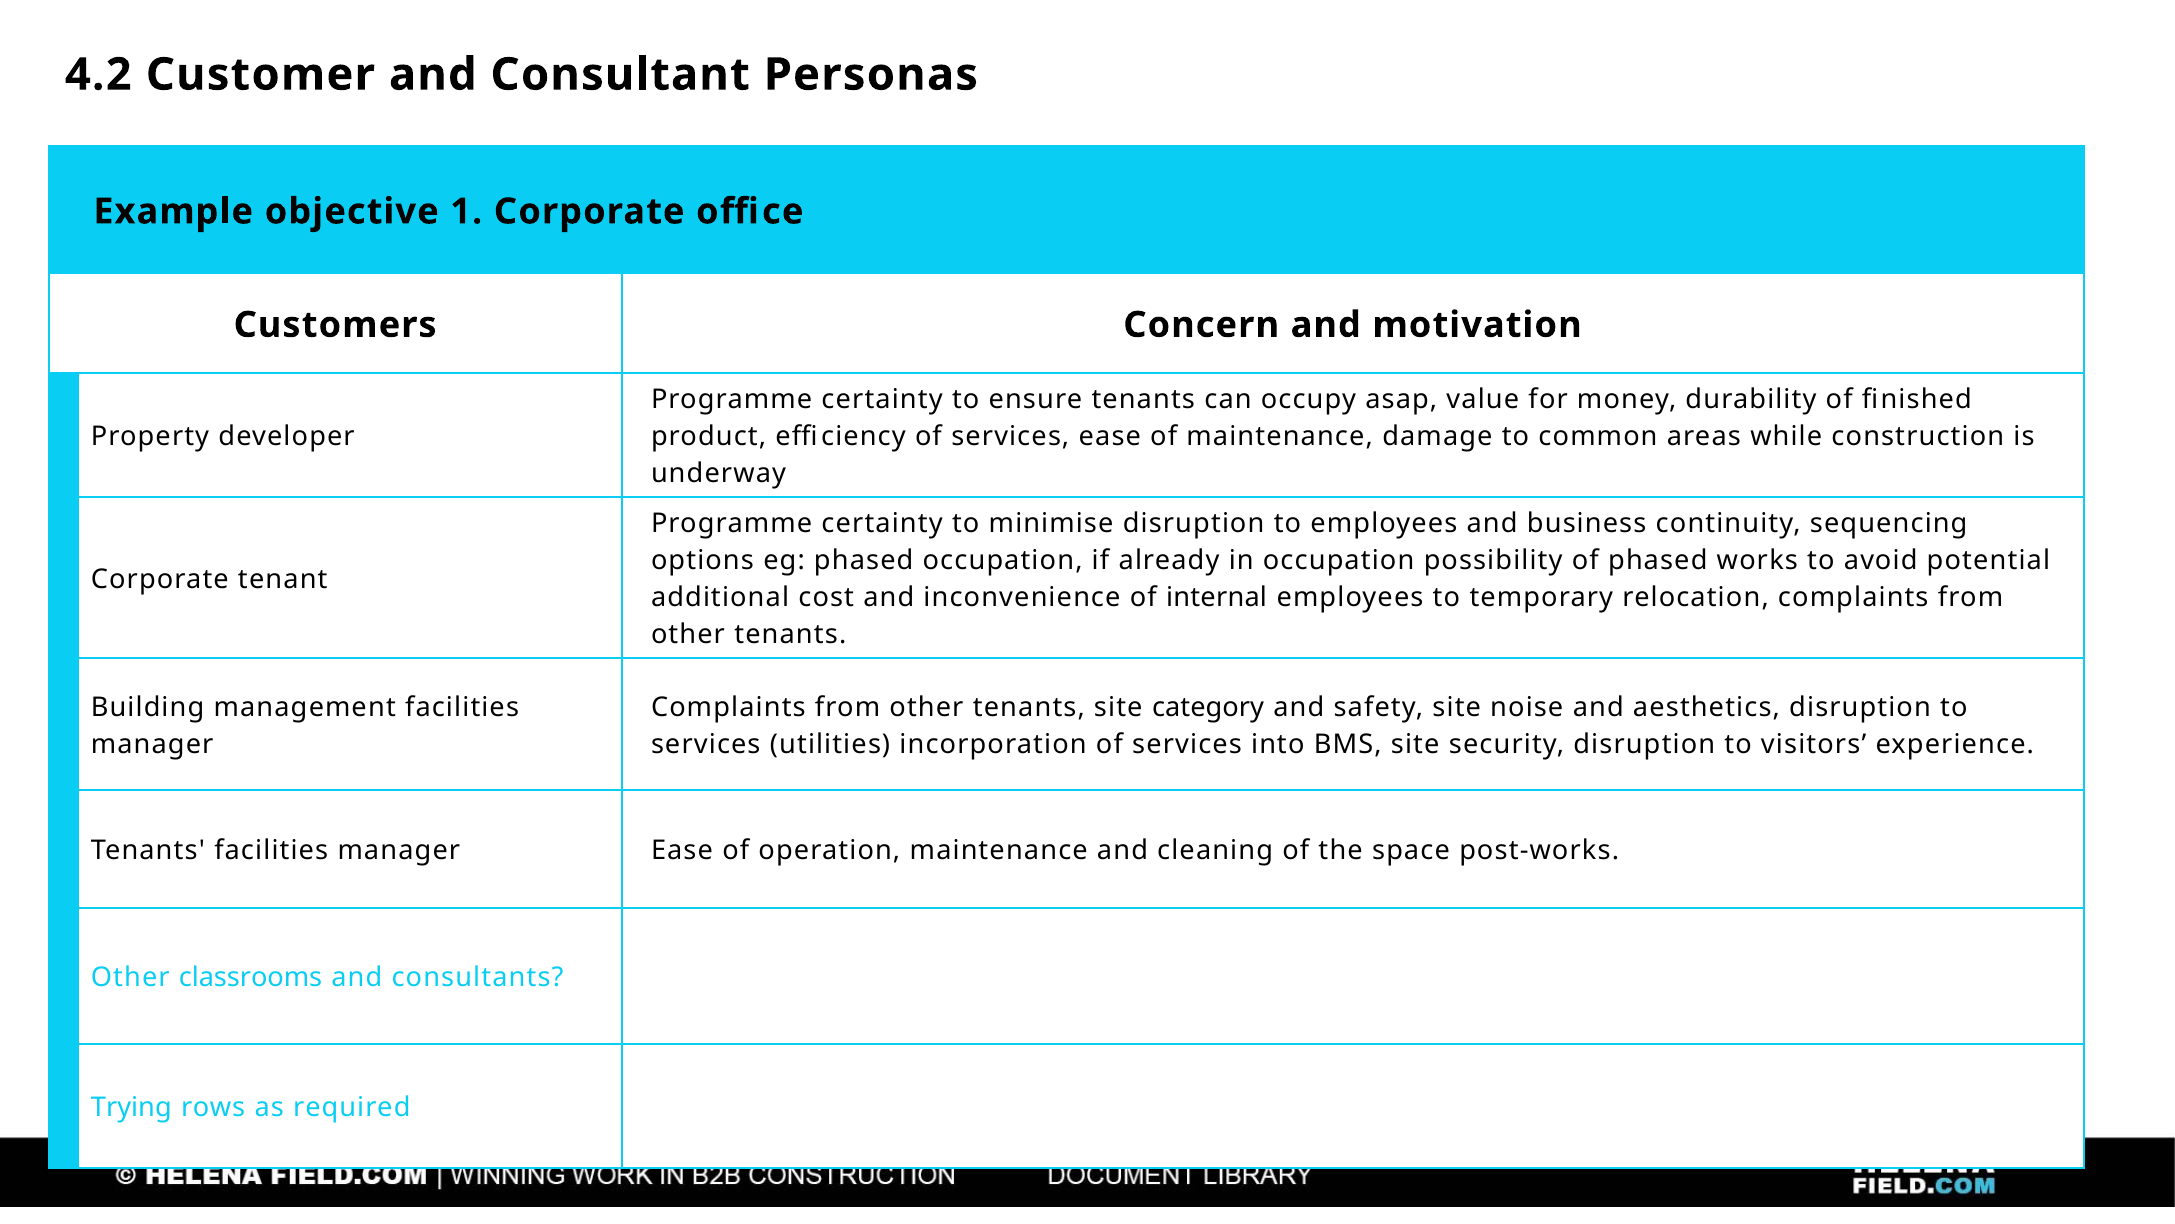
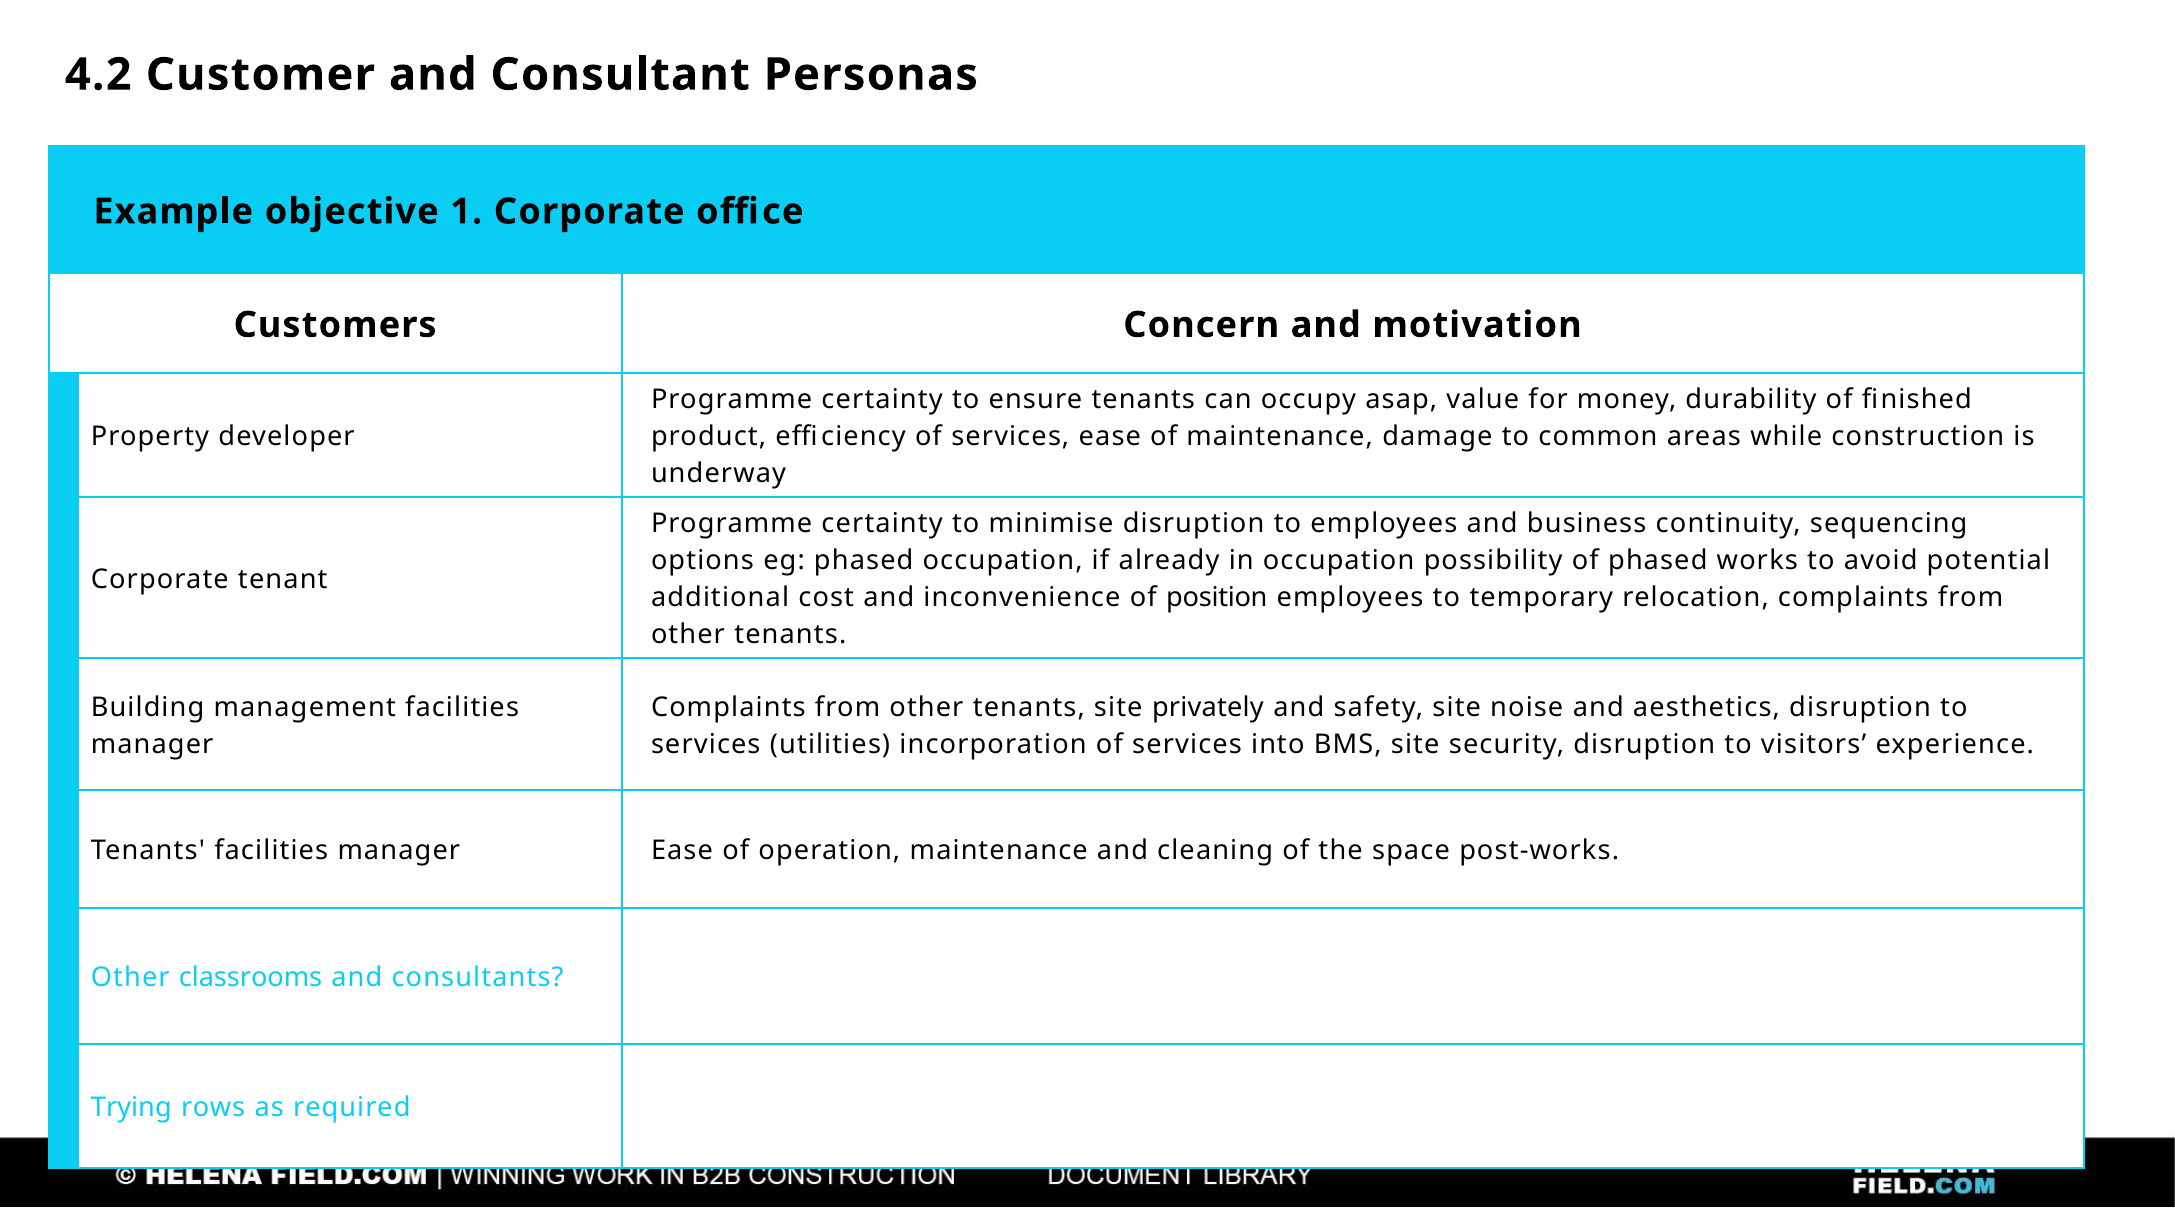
internal: internal -> position
category: category -> privately
